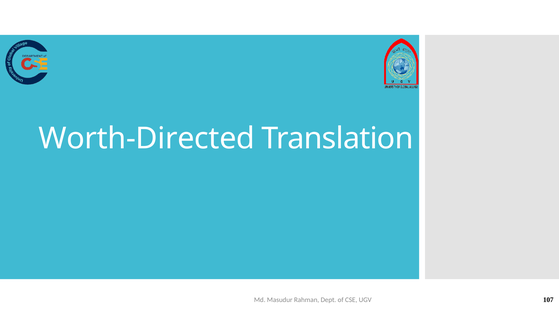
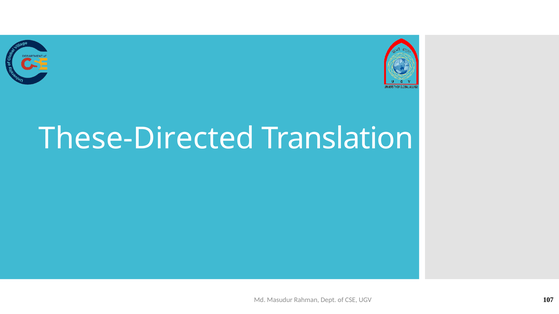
Worth-Directed: Worth-Directed -> These-Directed
